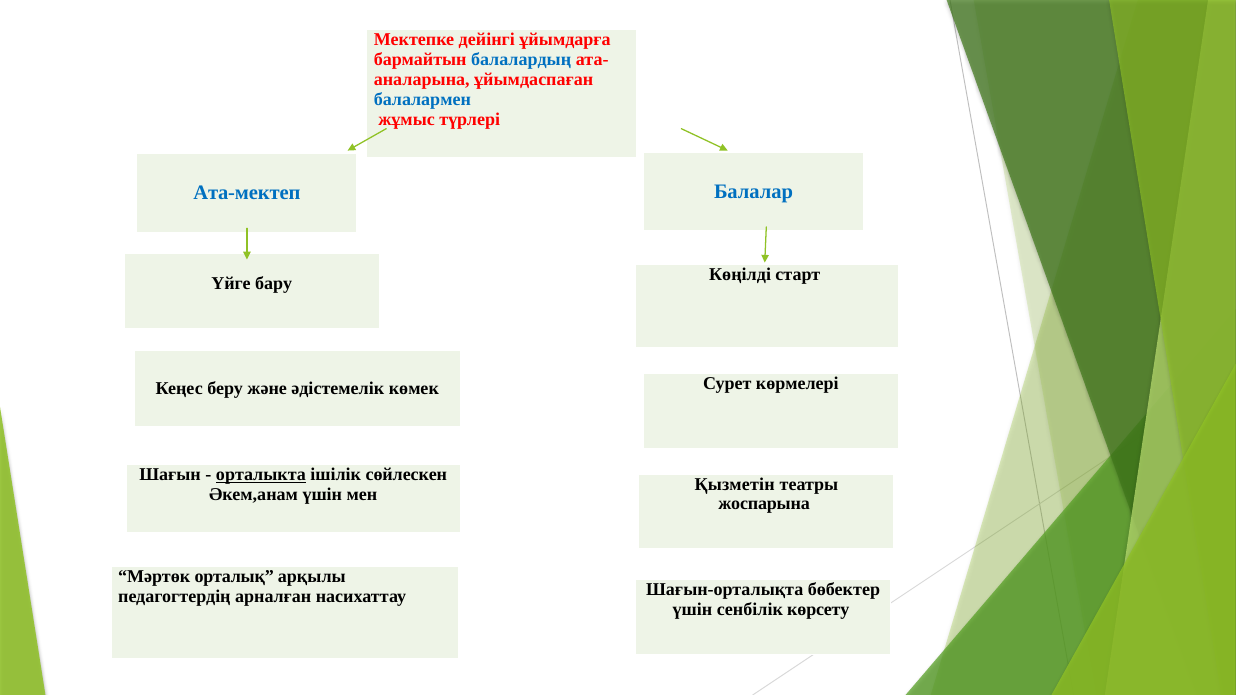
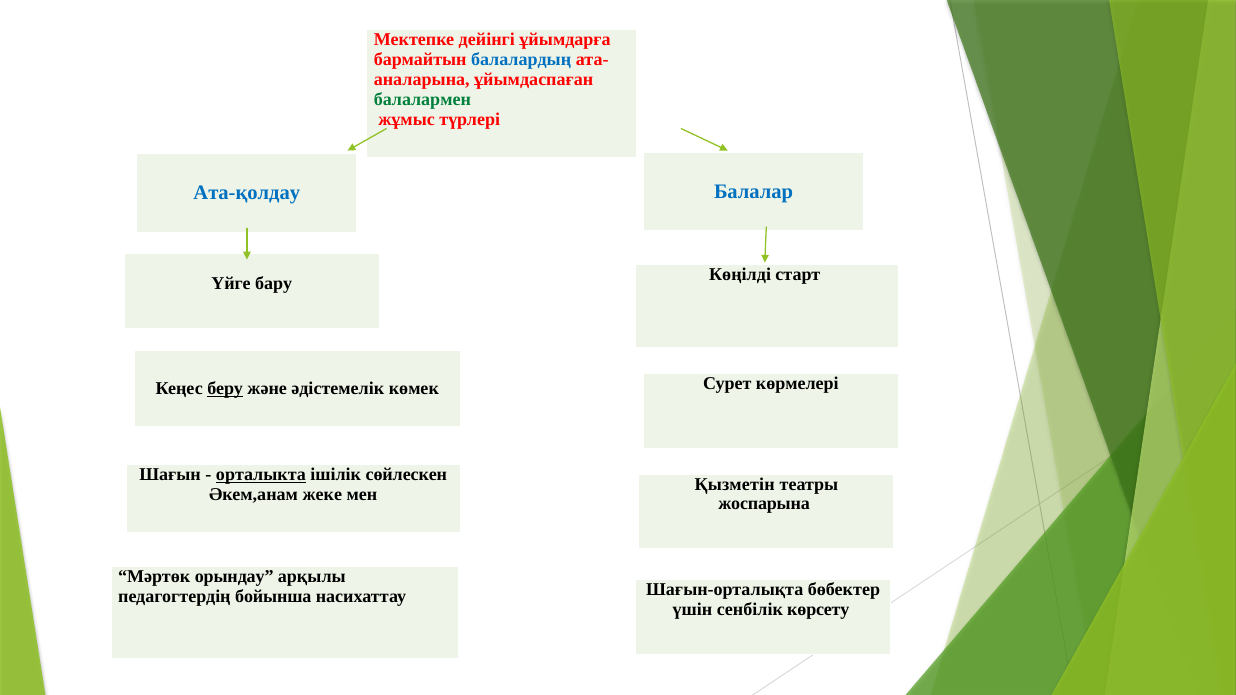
балалармен colour: blue -> green
Ата-мектеп: Ата-мектеп -> Ата-қолдау
беру underline: none -> present
Әкем,анам үшін: үшін -> жеке
орталық: орталық -> орындау
арналған: арналған -> бойынша
